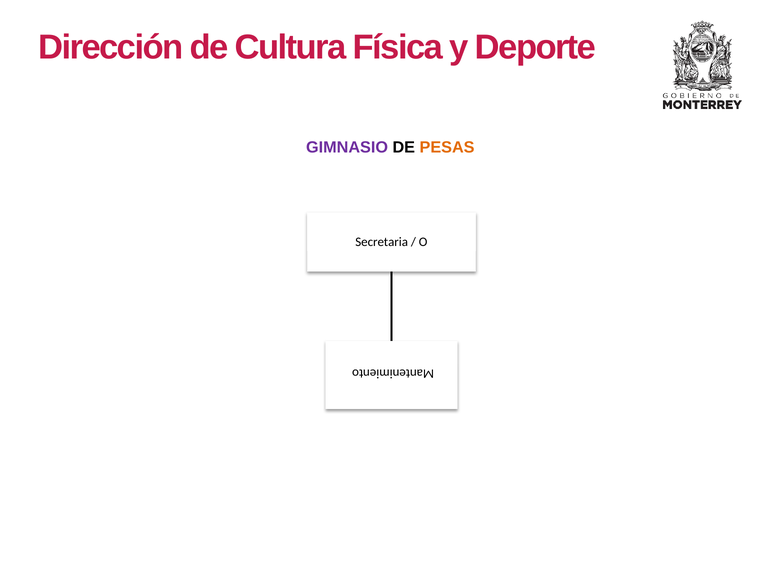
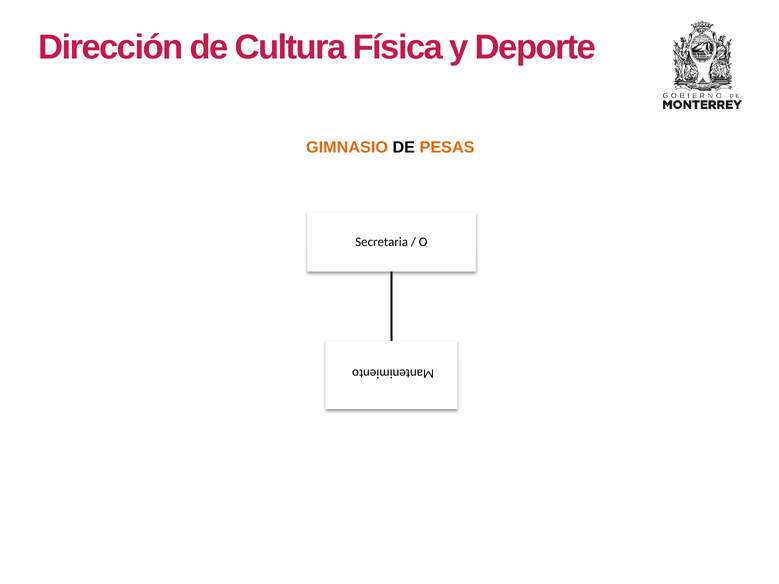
GIMNASIO colour: purple -> orange
